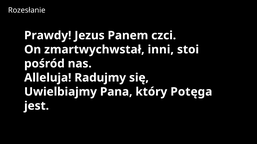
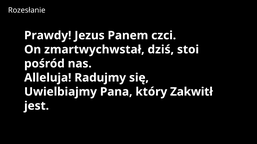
inni: inni -> dziś
Potęga: Potęga -> Zakwitł
